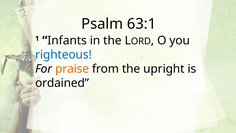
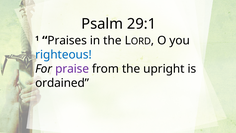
63:1: 63:1 -> 29:1
Infants: Infants -> Praises
praise colour: orange -> purple
